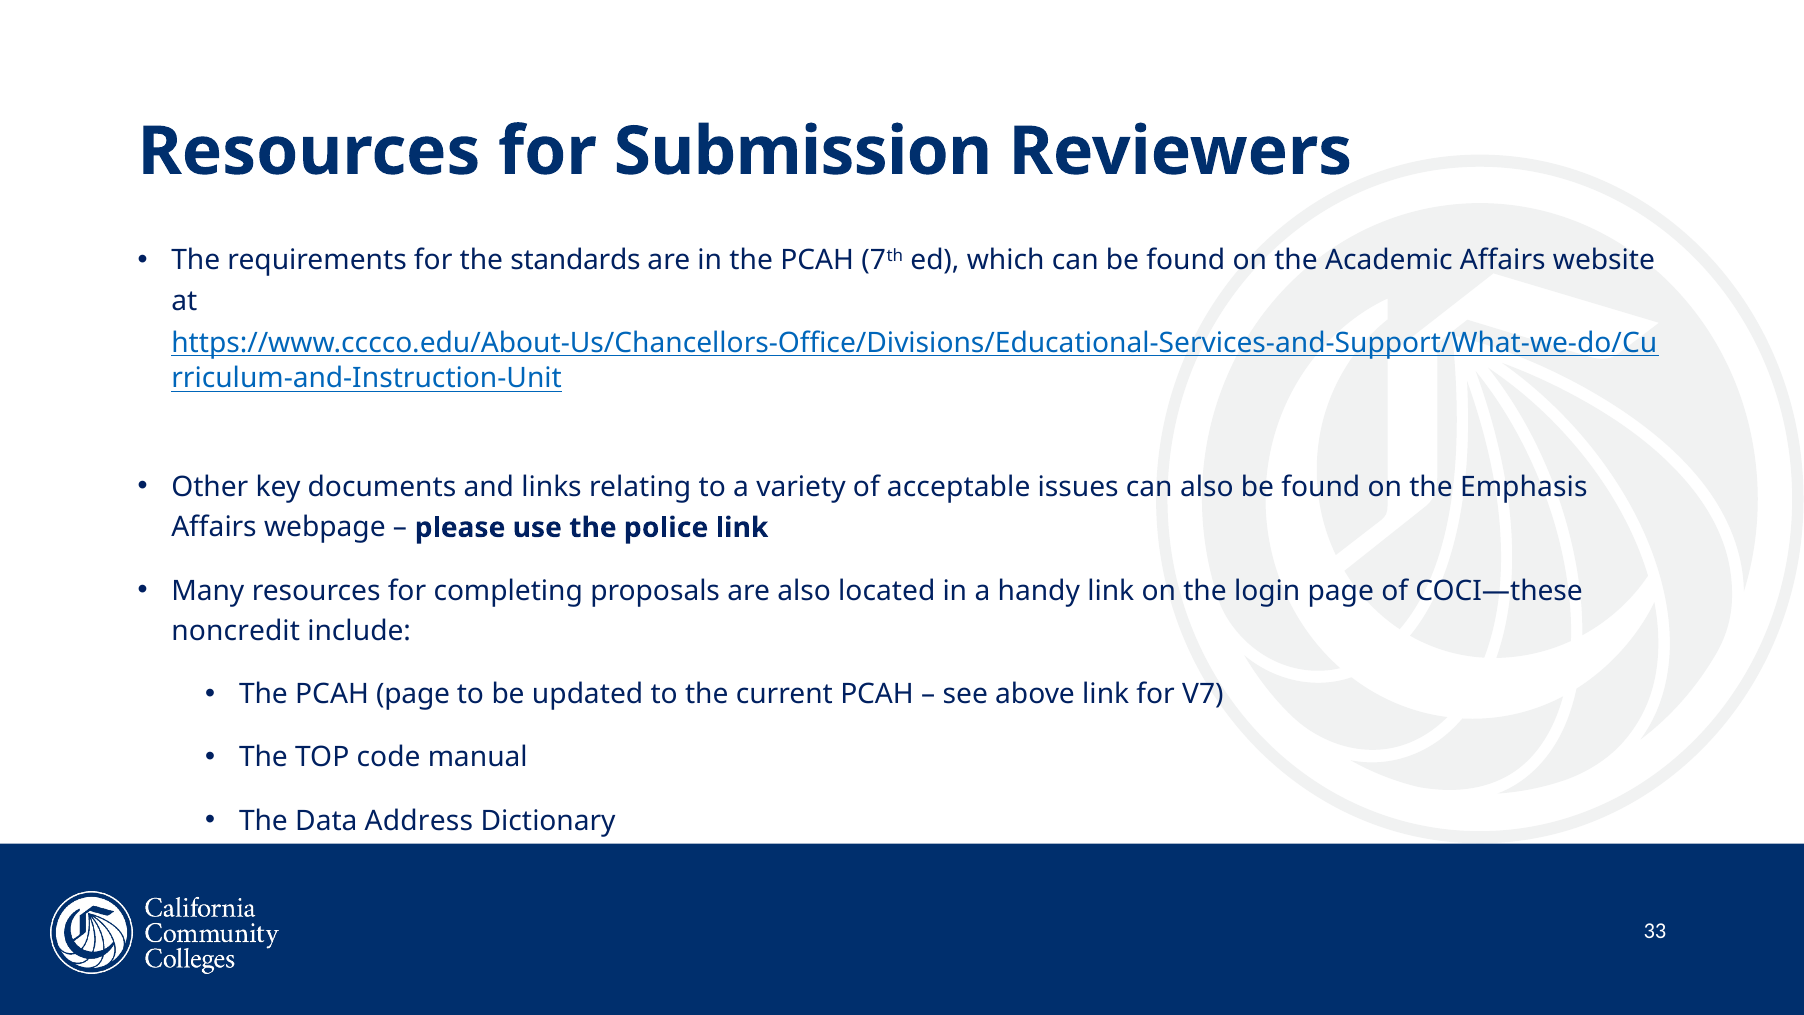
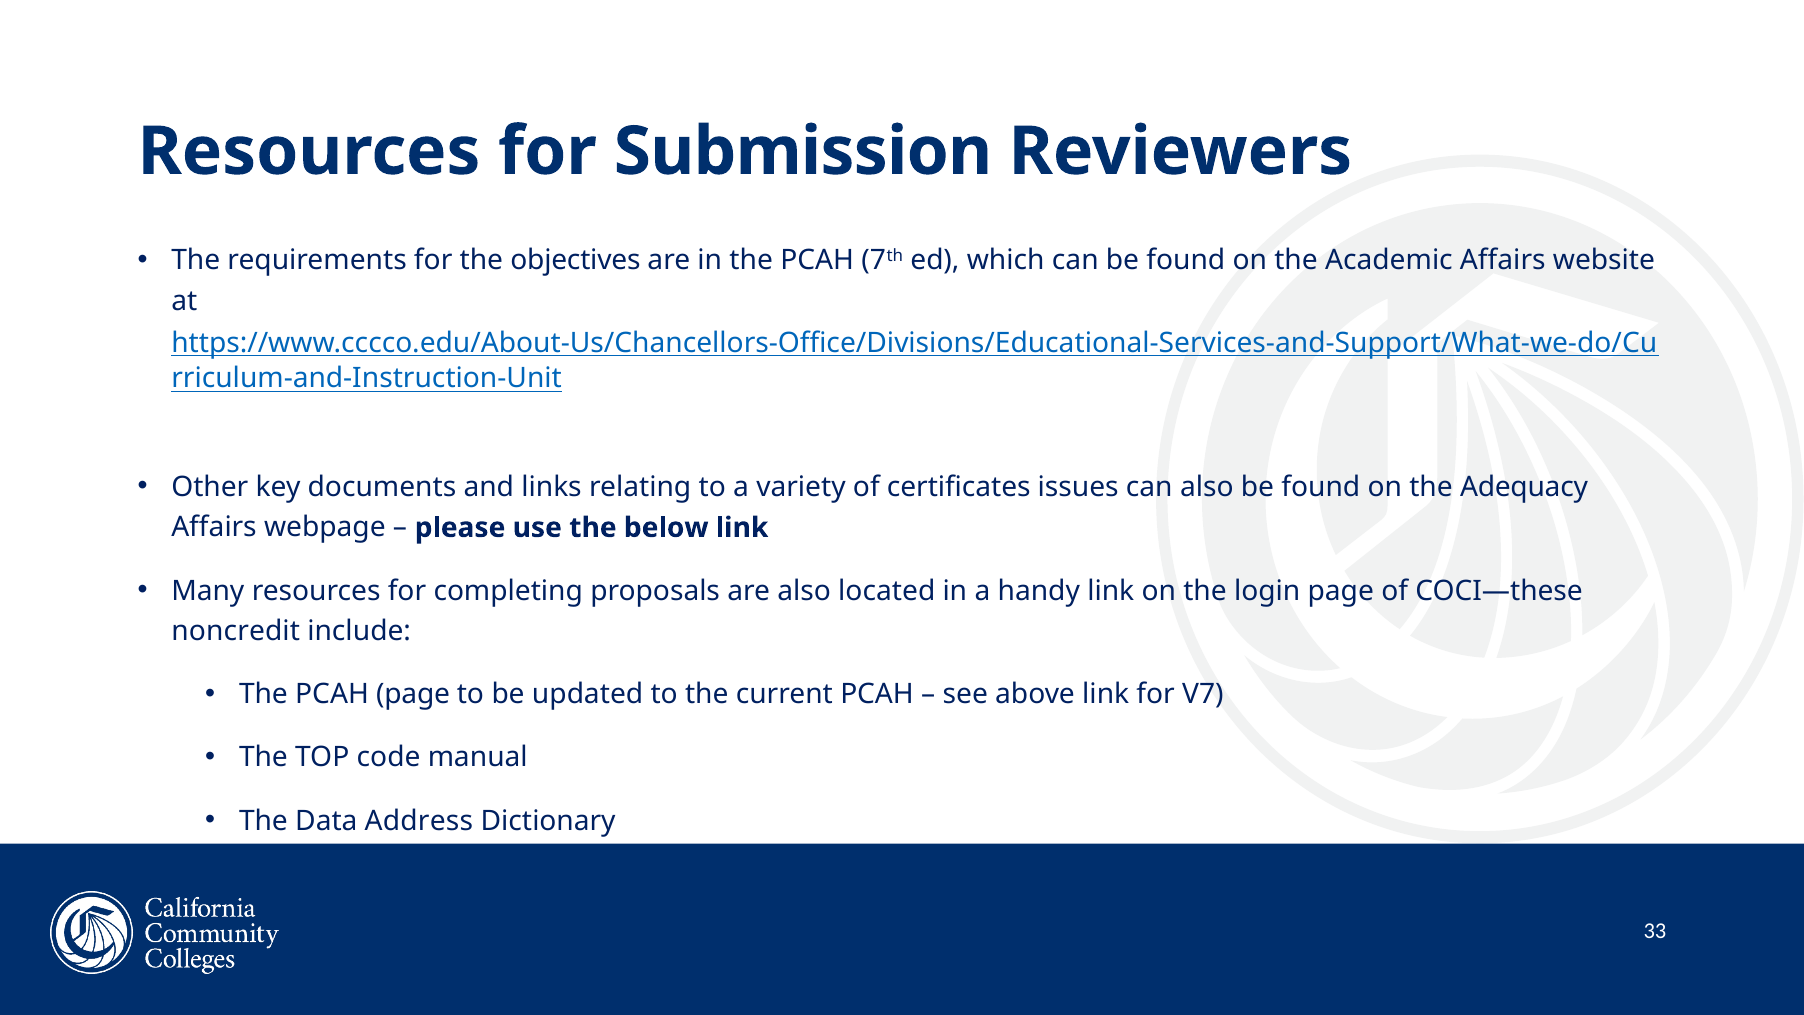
standards: standards -> objectives
acceptable: acceptable -> certificates
Emphasis: Emphasis -> Adequacy
police: police -> below
